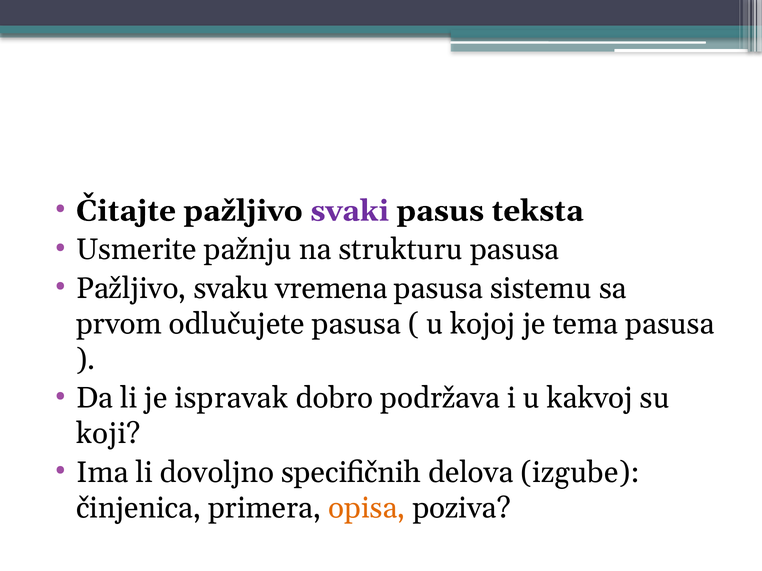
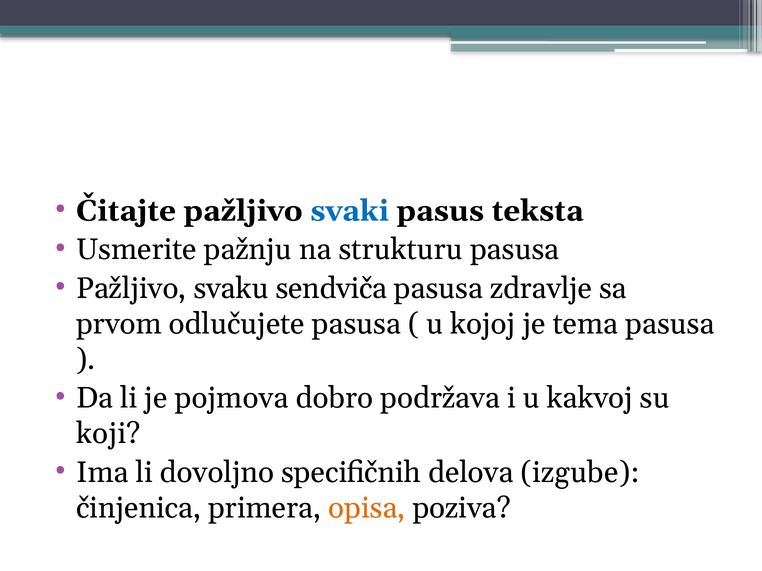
svaki colour: purple -> blue
vremena: vremena -> sendviča
sistemu: sistemu -> zdravlje
ispravak: ispravak -> pojmova
